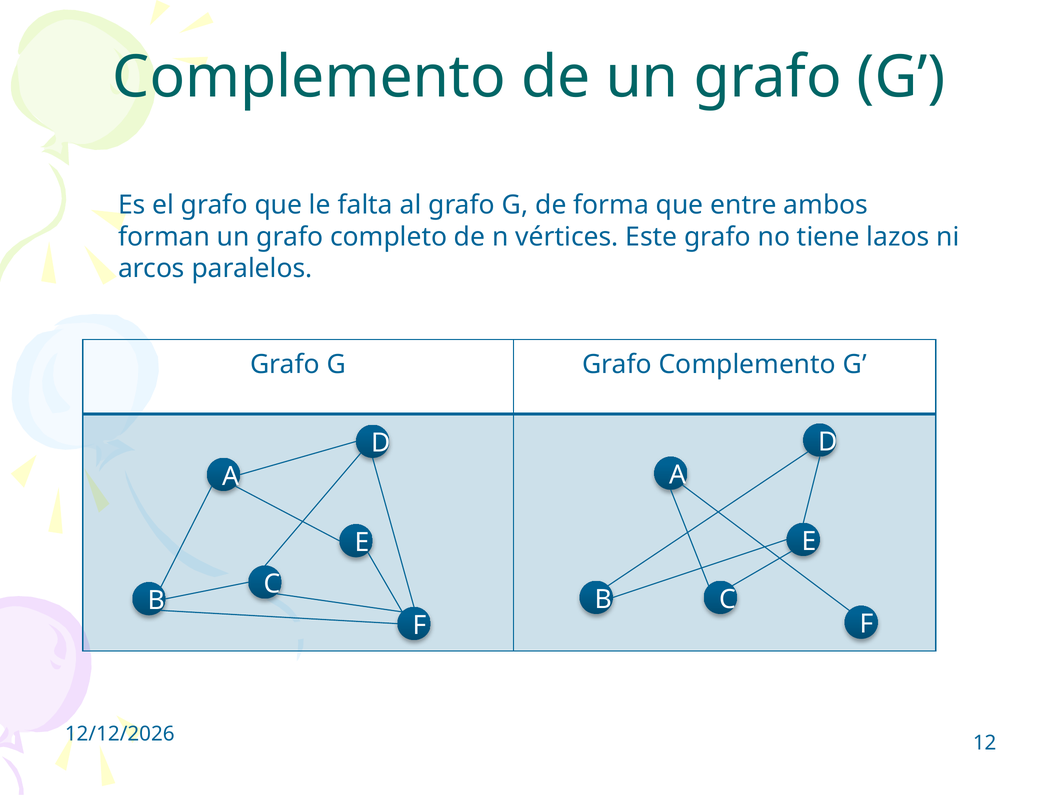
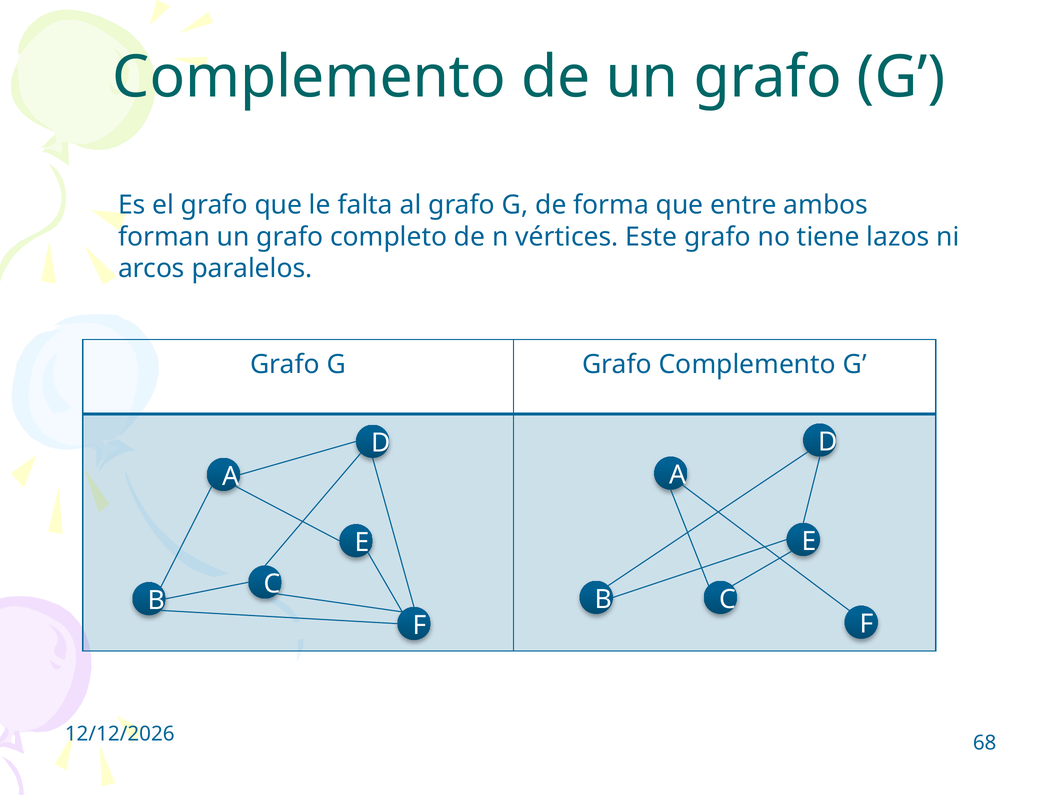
12: 12 -> 68
